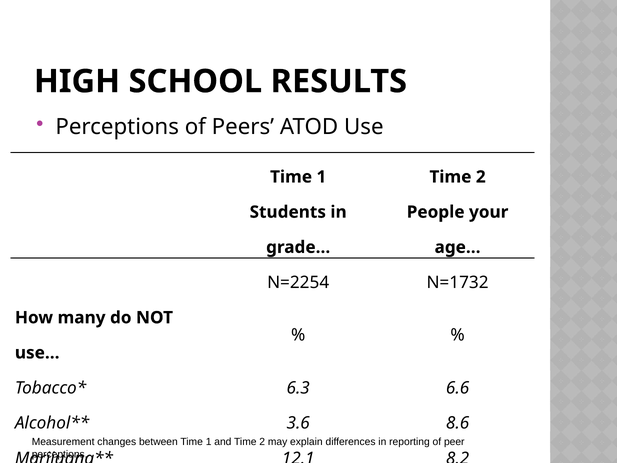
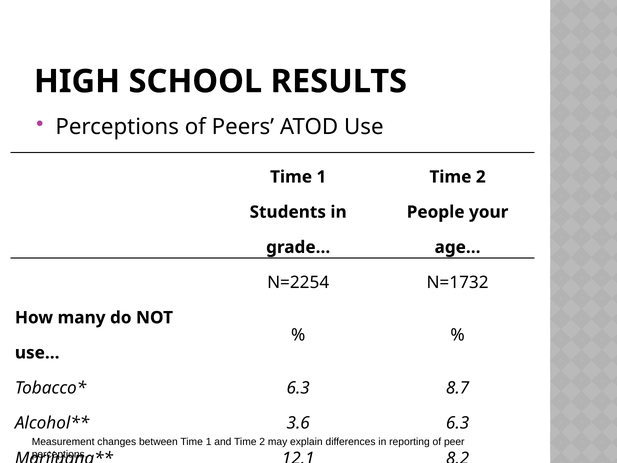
6.6: 6.6 -> 8.7
3.6 8.6: 8.6 -> 6.3
